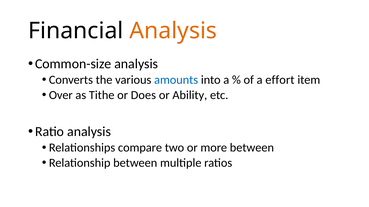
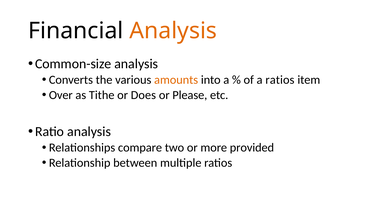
amounts colour: blue -> orange
a effort: effort -> ratios
Ability: Ability -> Please
more between: between -> provided
